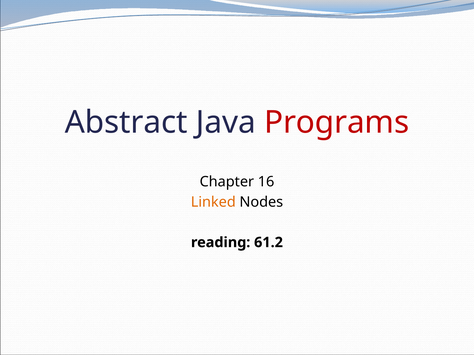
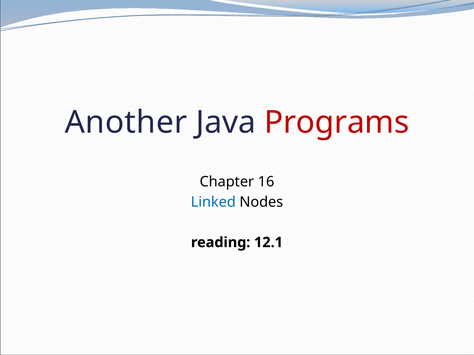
Abstract: Abstract -> Another
Linked colour: orange -> blue
61.2: 61.2 -> 12.1
